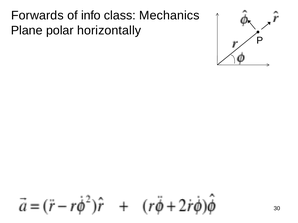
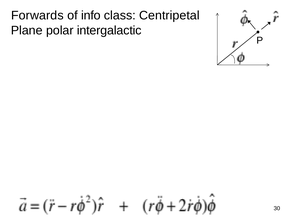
Mechanics: Mechanics -> Centripetal
horizontally: horizontally -> intergalactic
